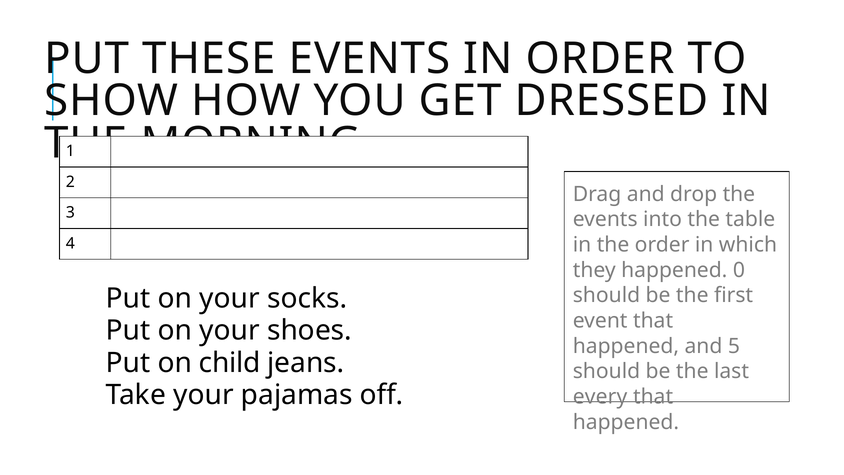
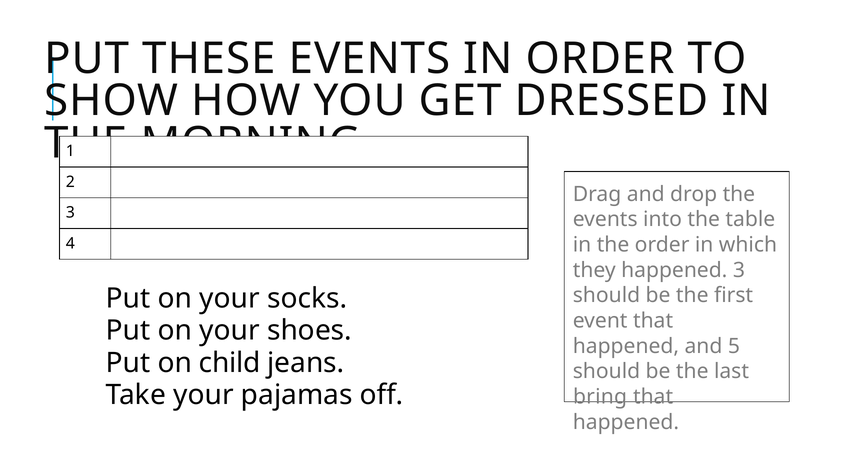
happened 0: 0 -> 3
every: every -> bring
